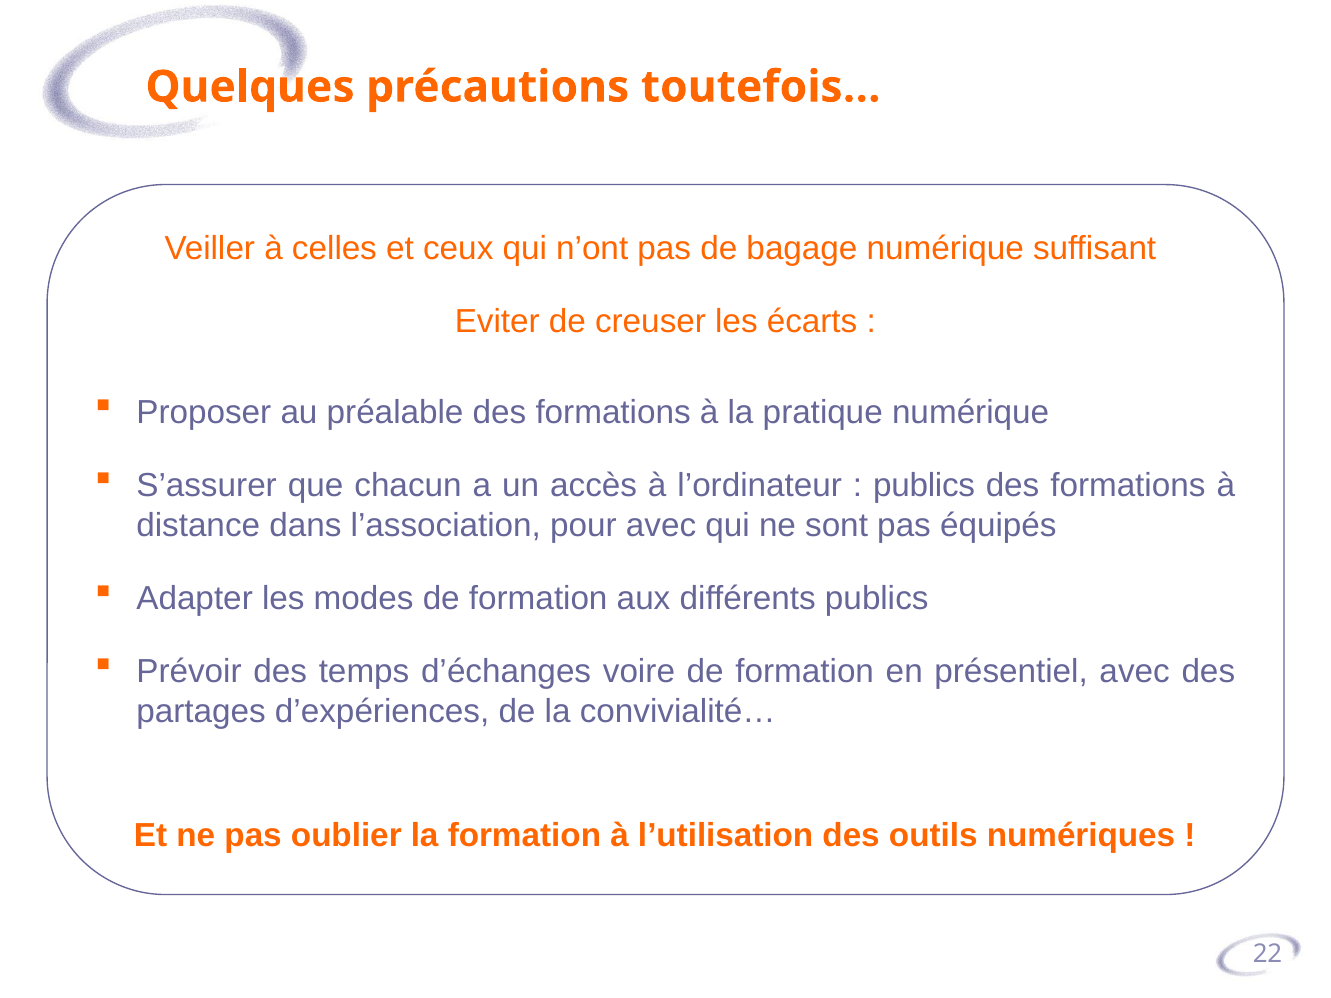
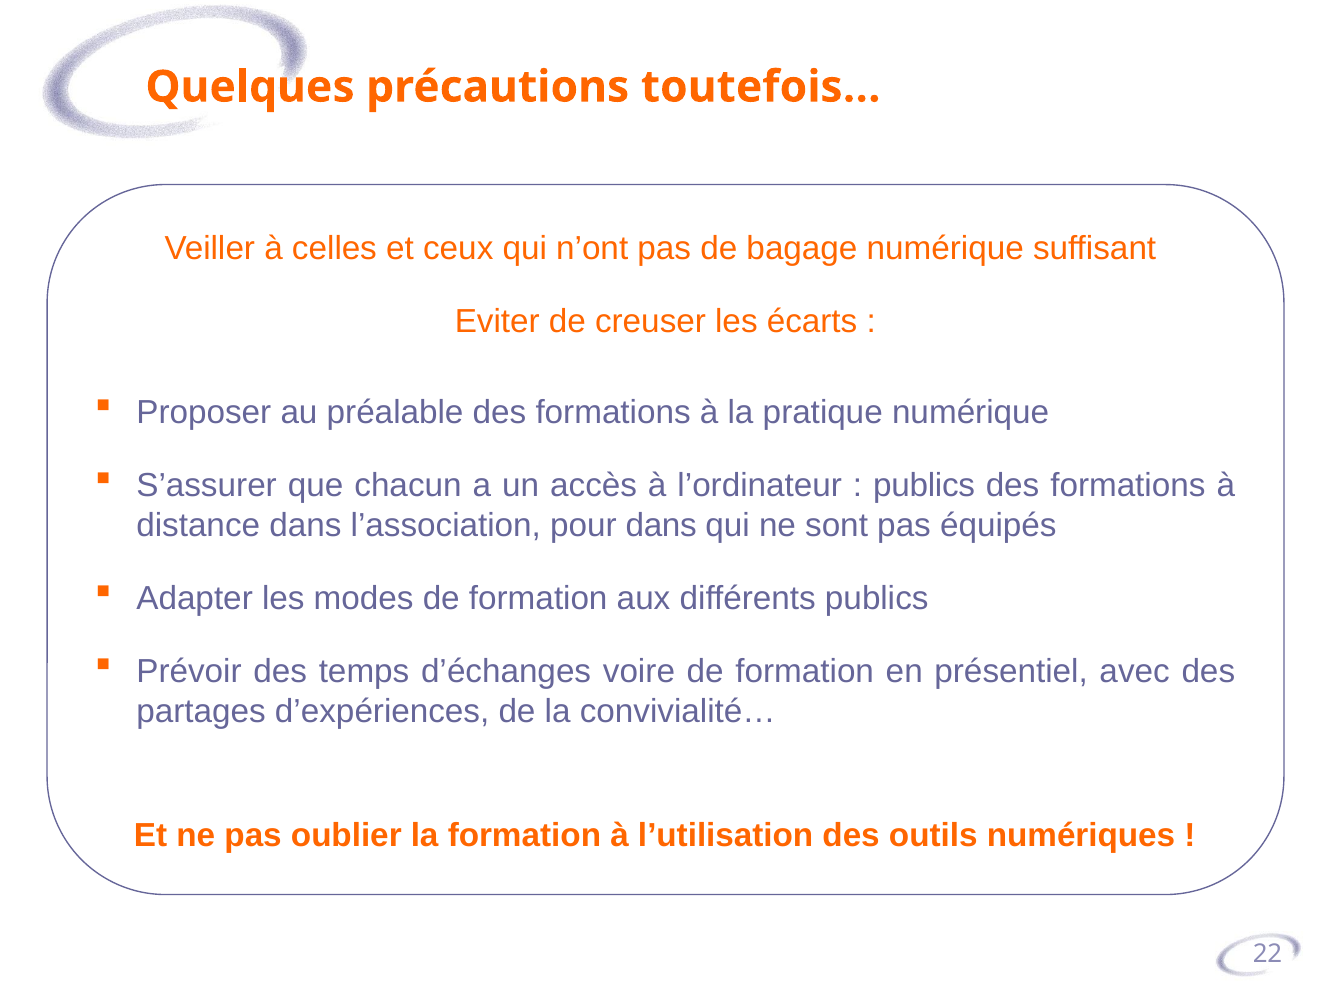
pour avec: avec -> dans
